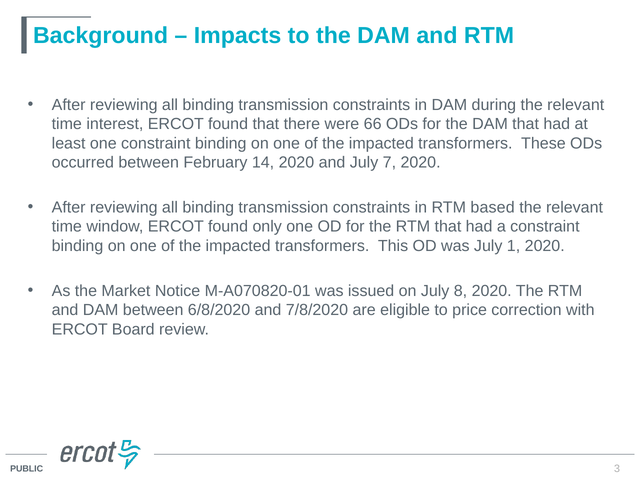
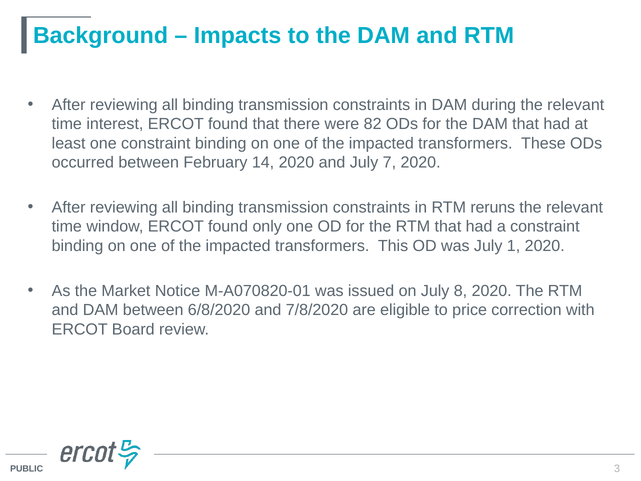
66: 66 -> 82
based: based -> reruns
